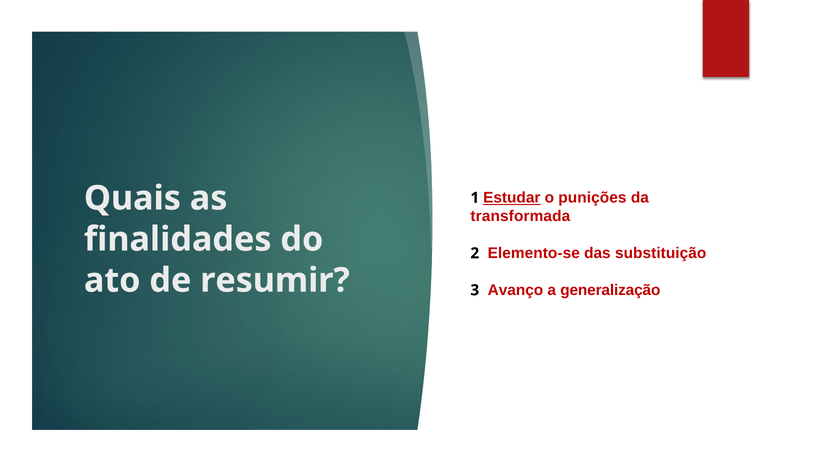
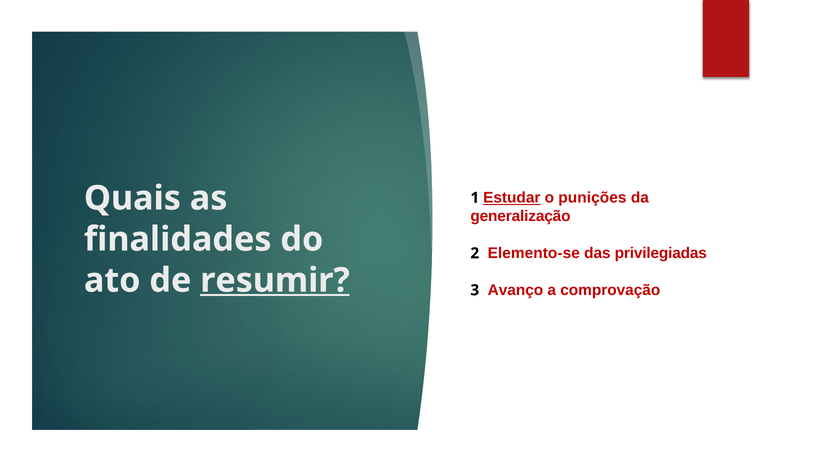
transformada: transformada -> generalização
substituição: substituição -> privilegiadas
resumir underline: none -> present
generalização: generalização -> comprovação
